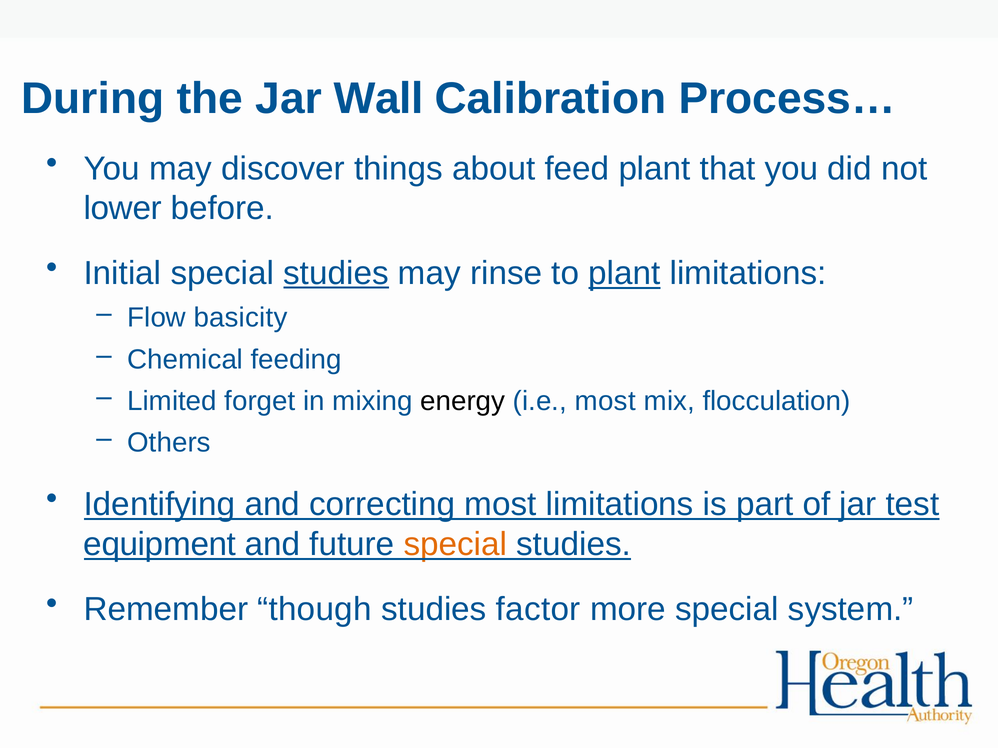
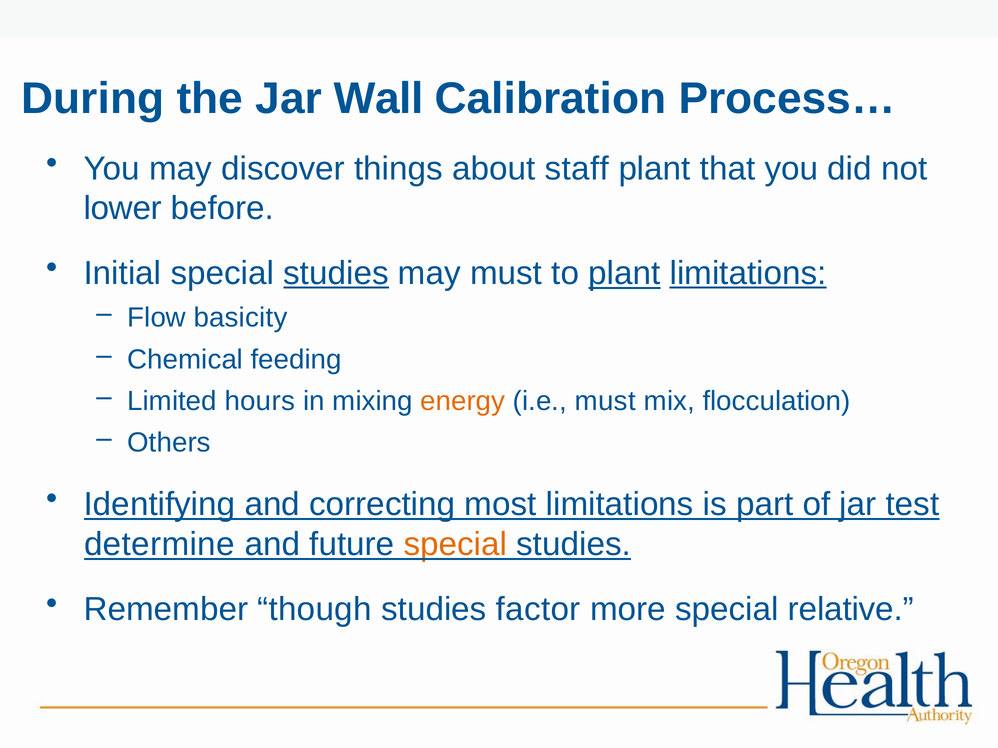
feed: feed -> staff
may rinse: rinse -> must
limitations at (748, 273) underline: none -> present
forget: forget -> hours
energy colour: black -> orange
i.e most: most -> must
equipment: equipment -> determine
system: system -> relative
